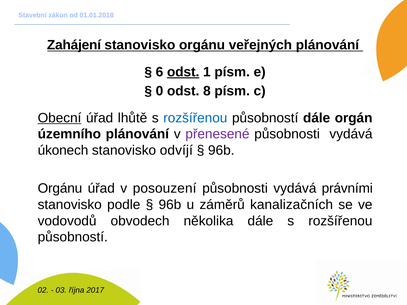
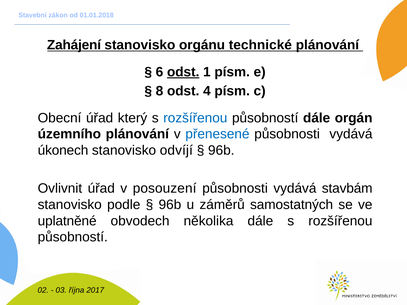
veřejných: veřejných -> technické
0: 0 -> 8
8: 8 -> 4
Obecní underline: present -> none
lhůtě: lhůtě -> který
přenesené colour: purple -> blue
Orgánu at (60, 189): Orgánu -> Ovlivnit
právními: právními -> stavbám
kanalizačních: kanalizačních -> samostatných
vodovodů: vodovodů -> uplatněné
